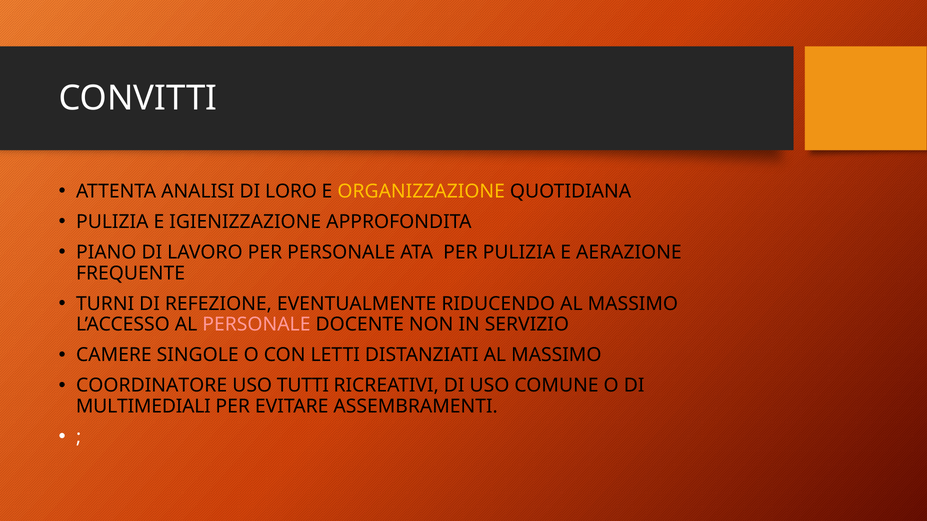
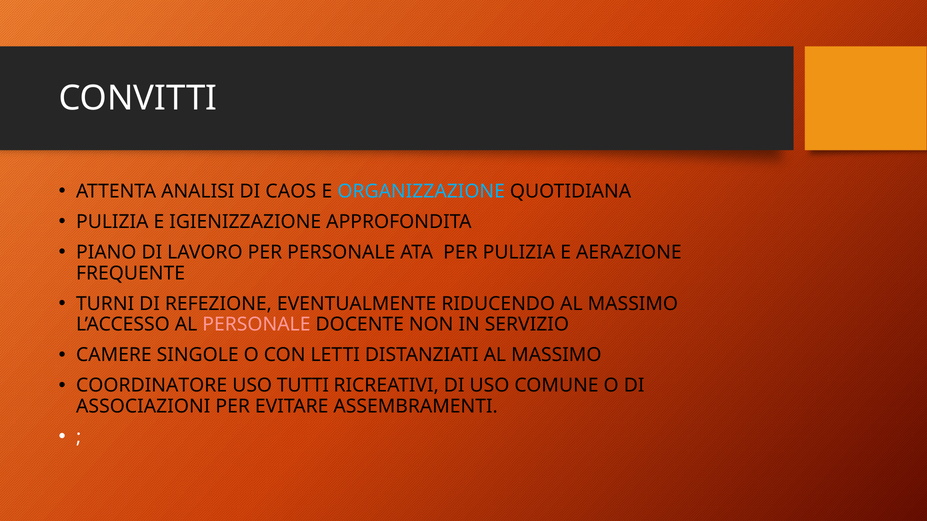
LORO: LORO -> CAOS
ORGANIZZAZIONE colour: yellow -> light blue
MULTIMEDIALI: MULTIMEDIALI -> ASSOCIAZIONI
